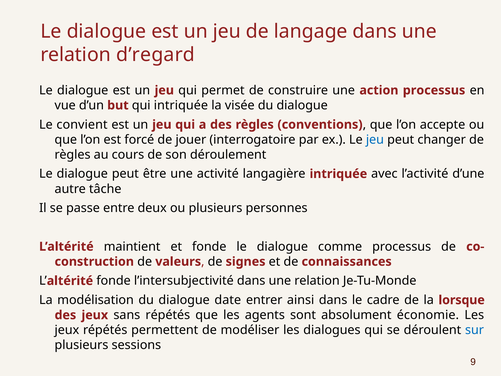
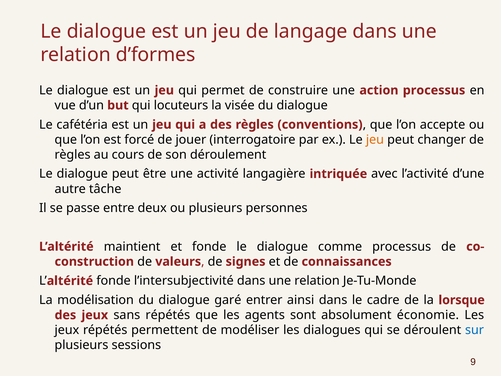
d’regard: d’regard -> d’formes
qui intriquée: intriquée -> locuteurs
convient: convient -> cafétéria
jeu at (375, 139) colour: blue -> orange
date: date -> garé
